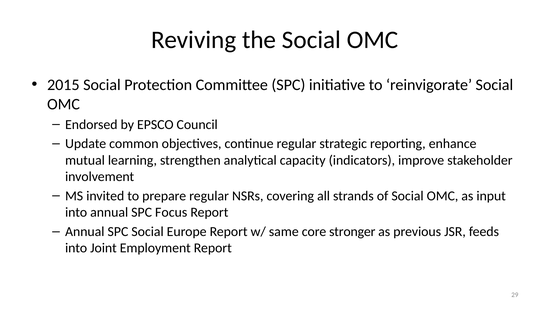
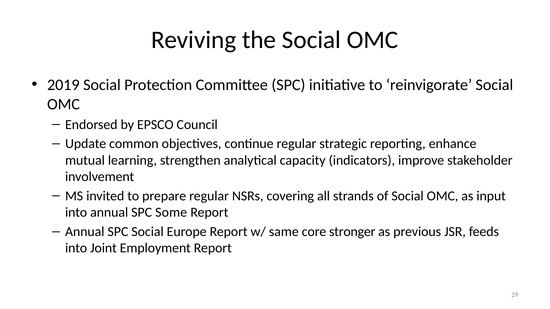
2015: 2015 -> 2019
Focus: Focus -> Some
